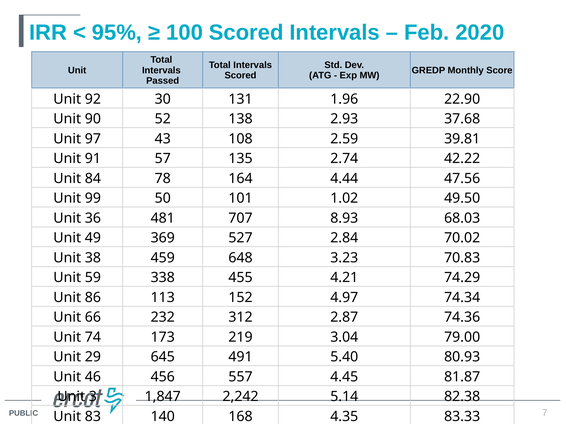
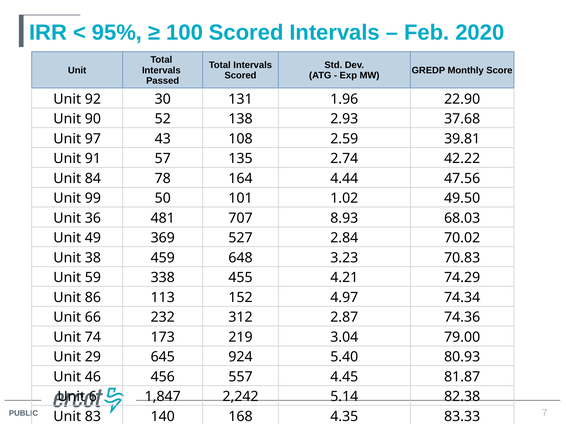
491: 491 -> 924
3: 3 -> 6
